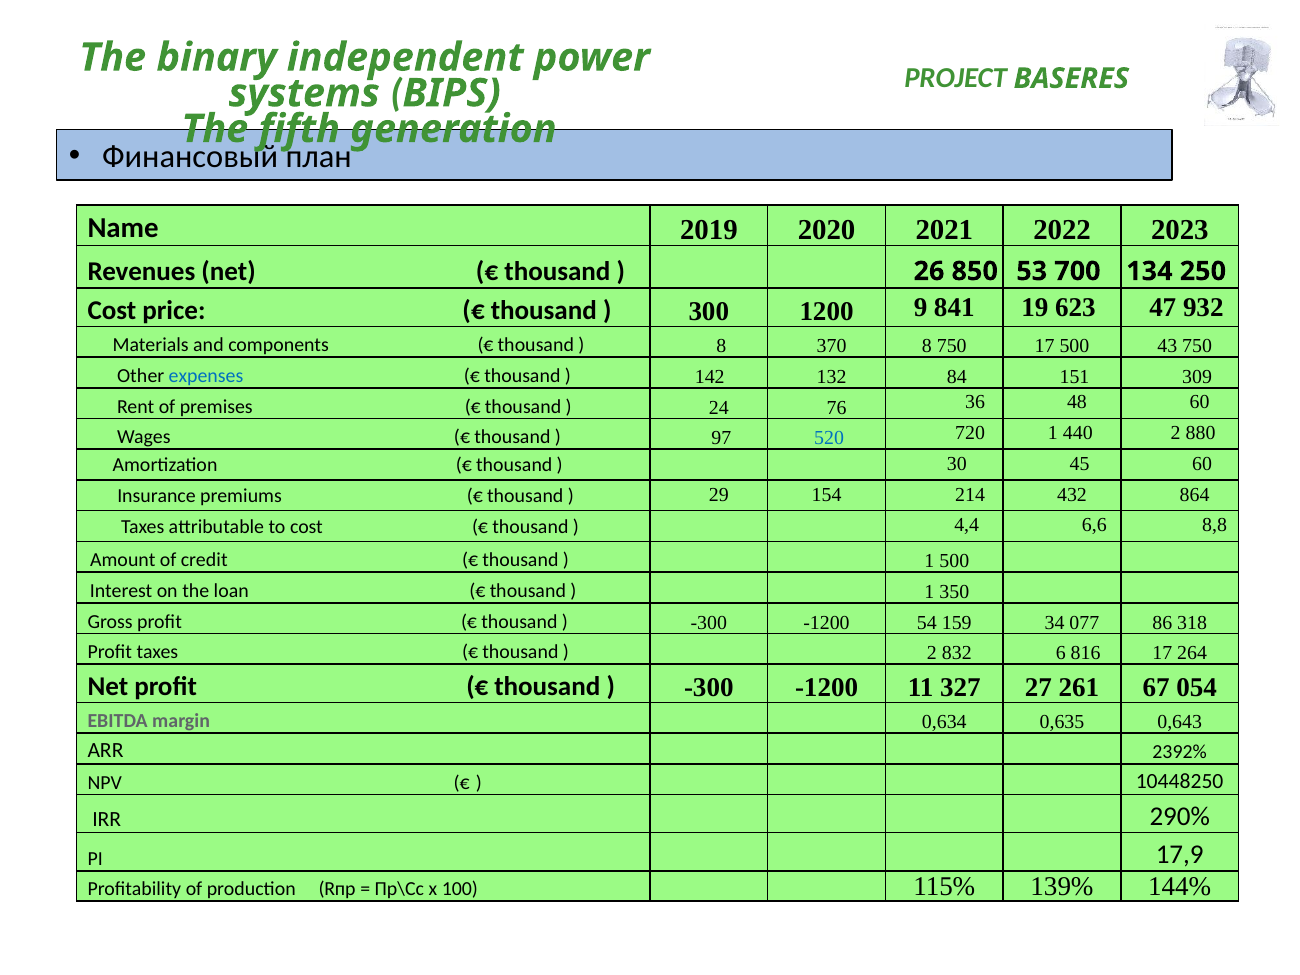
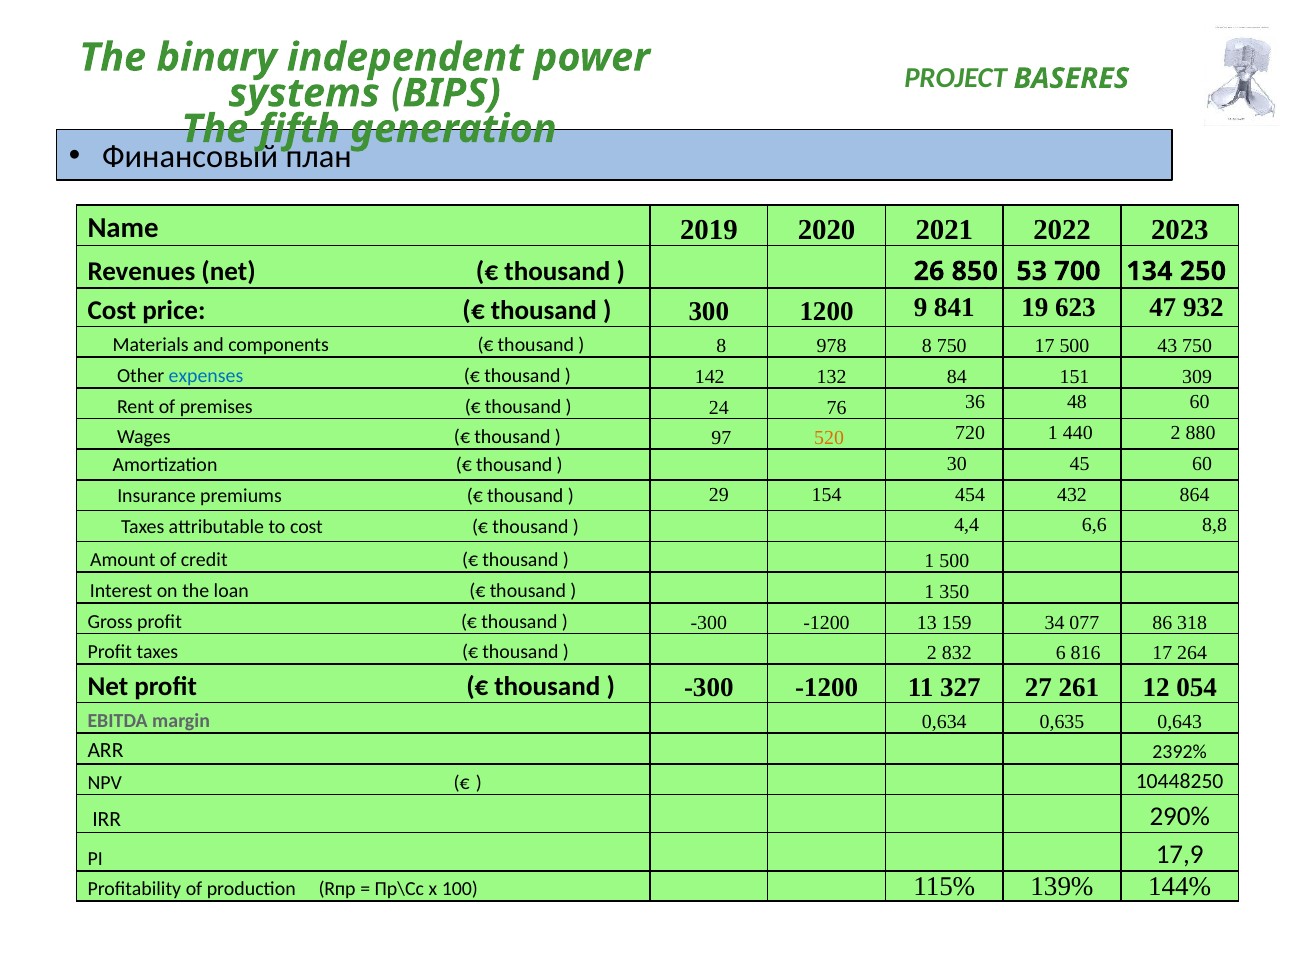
370: 370 -> 978
520 colour: blue -> orange
214: 214 -> 454
54: 54 -> 13
67: 67 -> 12
